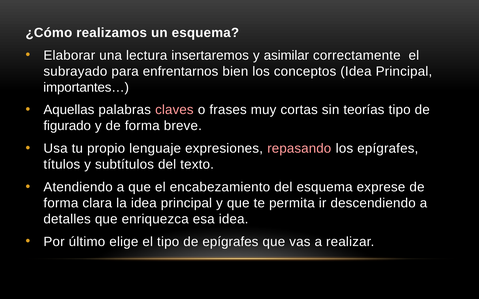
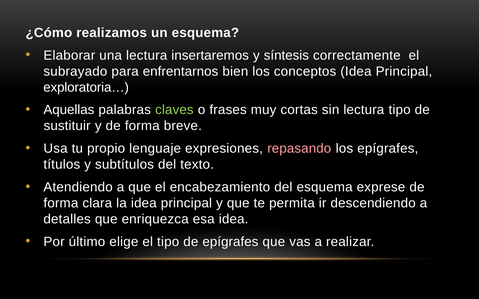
asimilar: asimilar -> síntesis
importantes…: importantes… -> exploratoria…
claves colour: pink -> light green
sin teorías: teorías -> lectura
figurado: figurado -> sustituir
